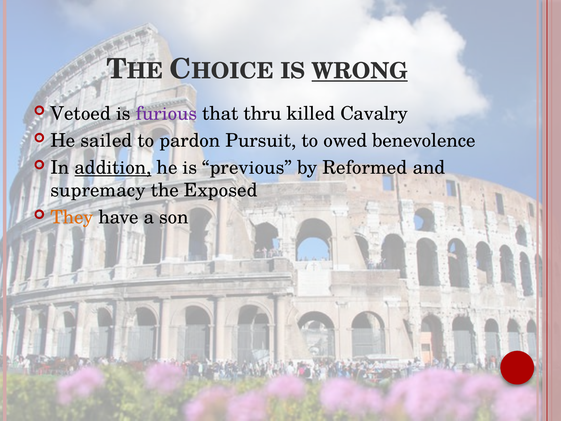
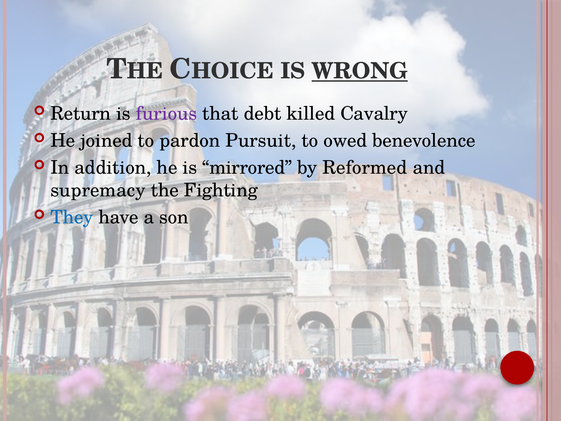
Vetoed: Vetoed -> Return
thru: thru -> debt
sailed: sailed -> joined
addition underline: present -> none
previous: previous -> mirrored
Exposed: Exposed -> Fighting
They colour: orange -> blue
